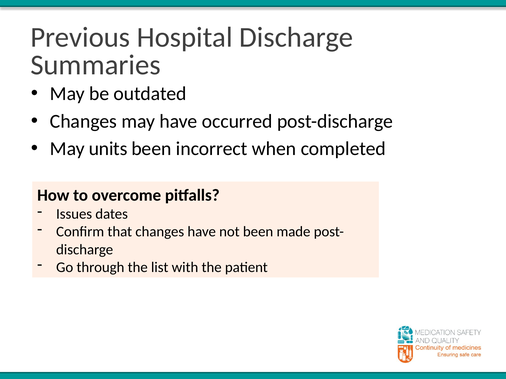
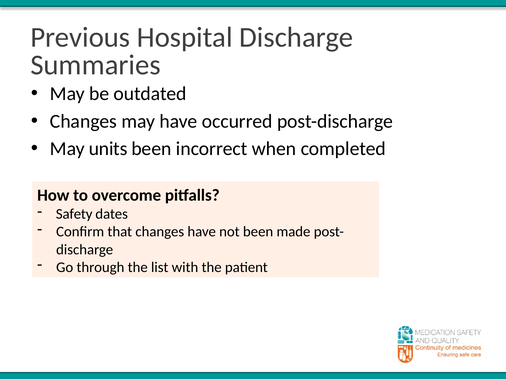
Issues: Issues -> Safety
